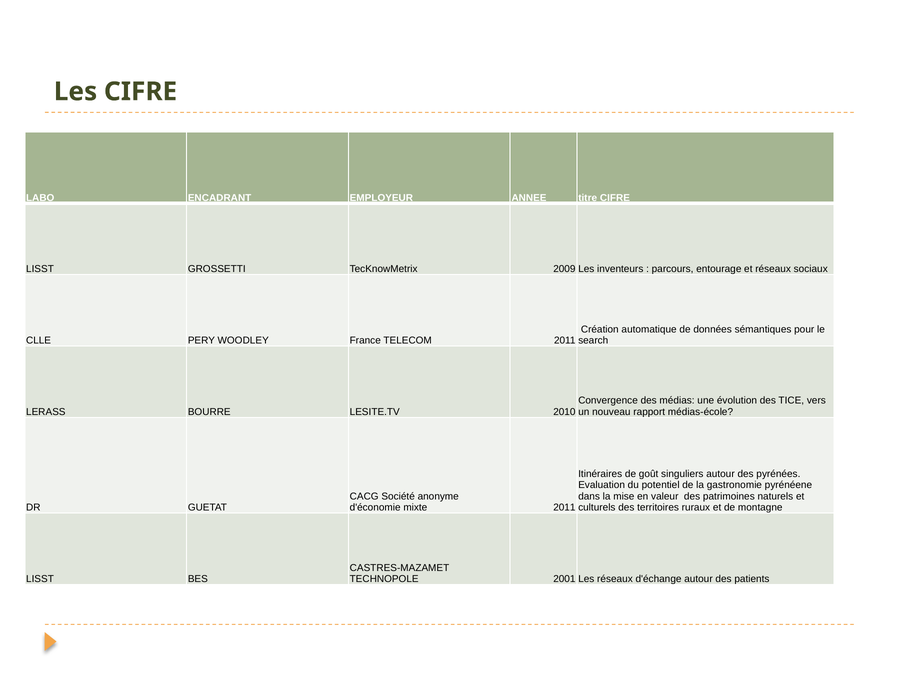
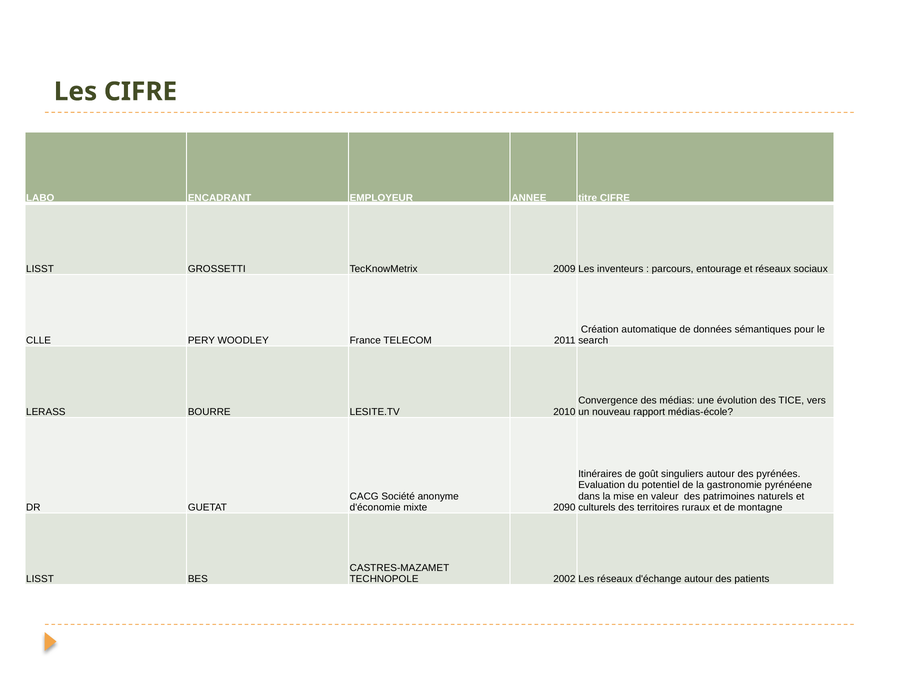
mixte 2011: 2011 -> 2090
2001: 2001 -> 2002
